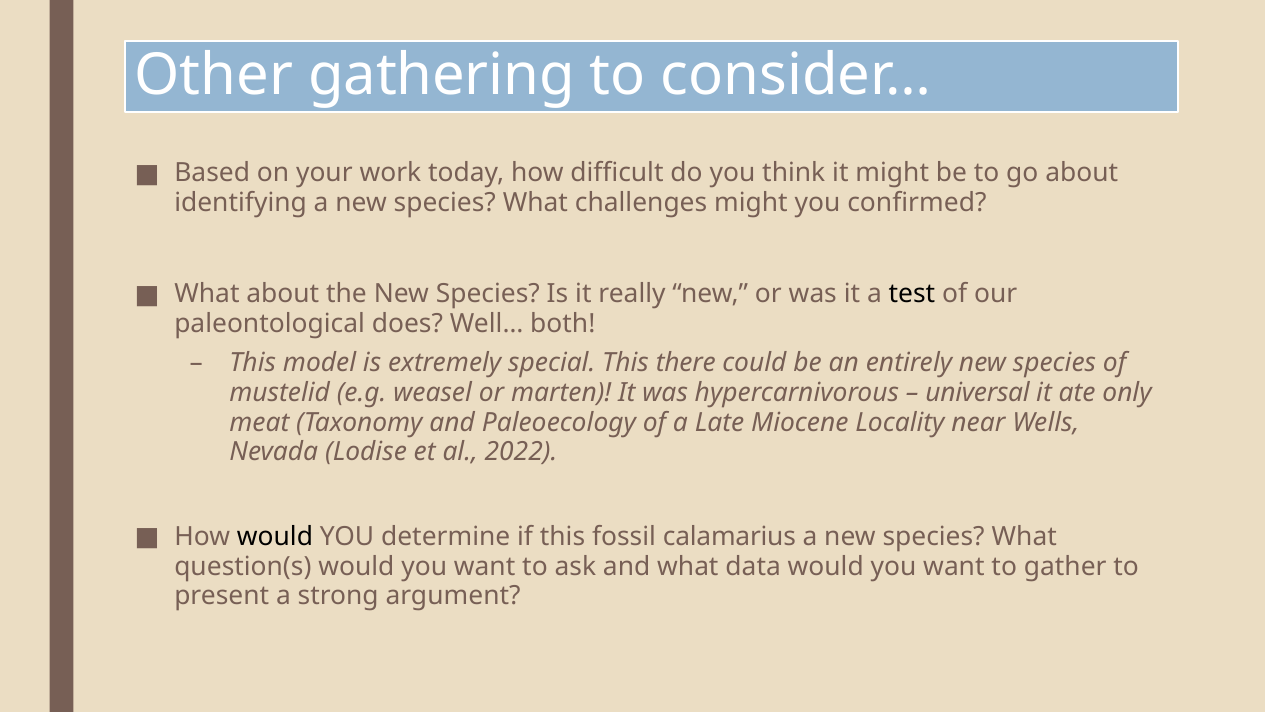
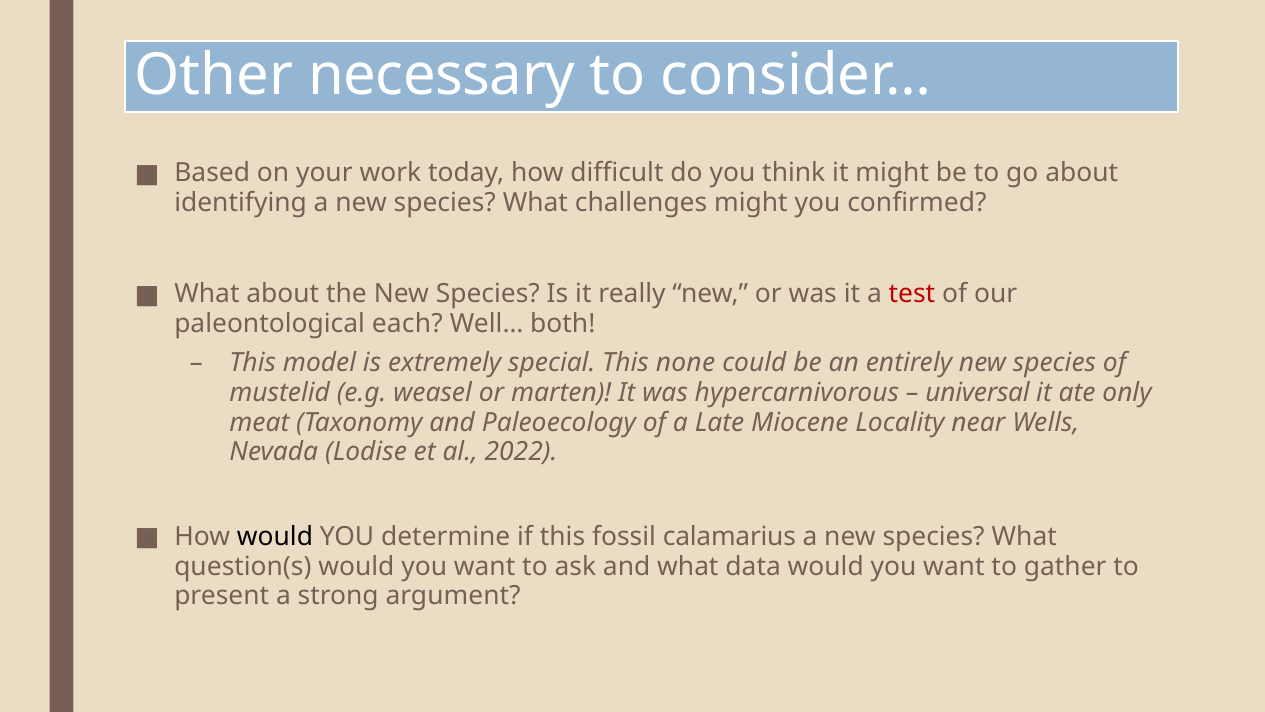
gathering: gathering -> necessary
test colour: black -> red
does: does -> each
there: there -> none
